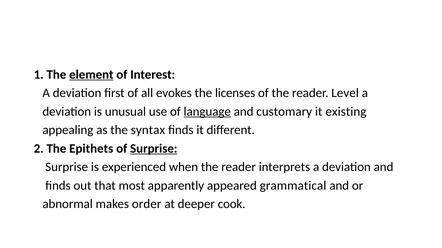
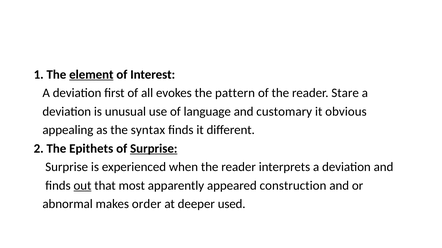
licenses: licenses -> pattern
Level: Level -> Stare
language underline: present -> none
existing: existing -> obvious
out underline: none -> present
grammatical: grammatical -> construction
cook: cook -> used
